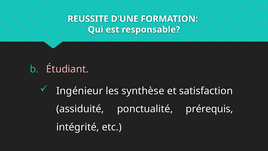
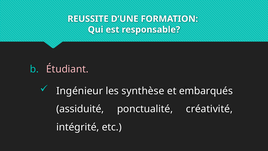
satisfaction: satisfaction -> embarqués
prérequis: prérequis -> créativité
